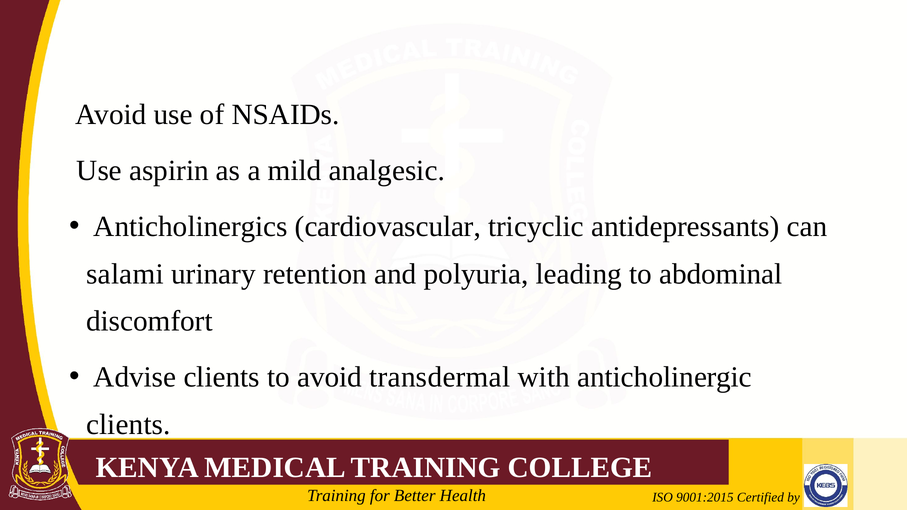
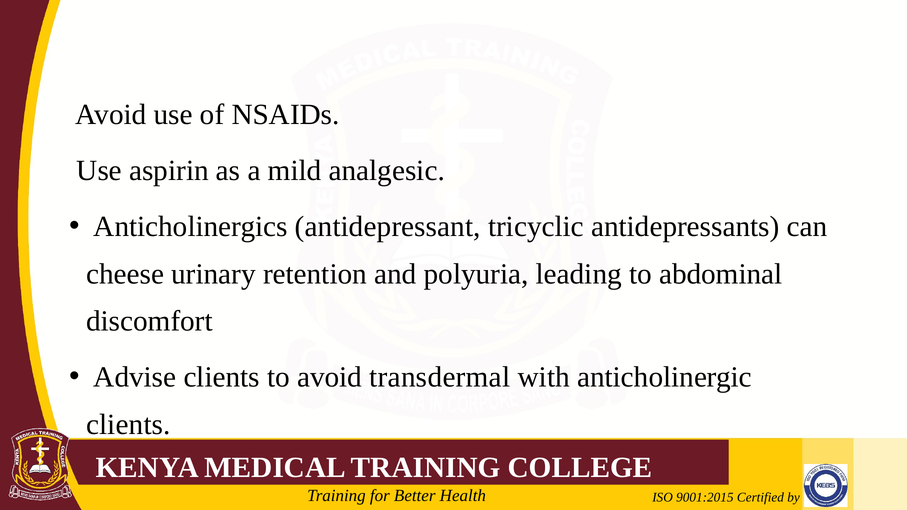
cardiovascular: cardiovascular -> antidepressant
salami: salami -> cheese
